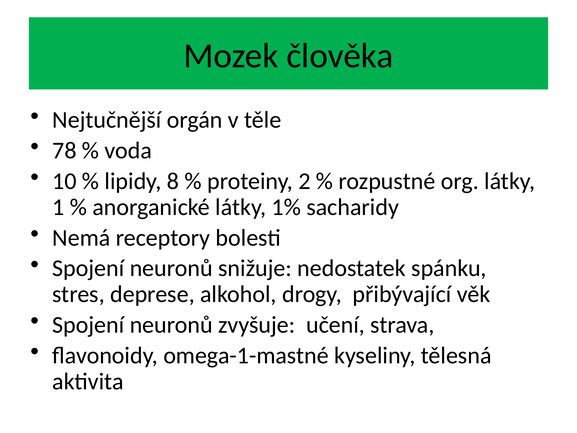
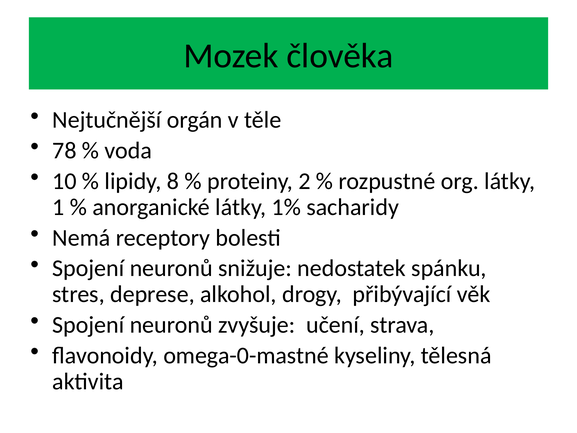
omega-1-mastné: omega-1-mastné -> omega-0-mastné
